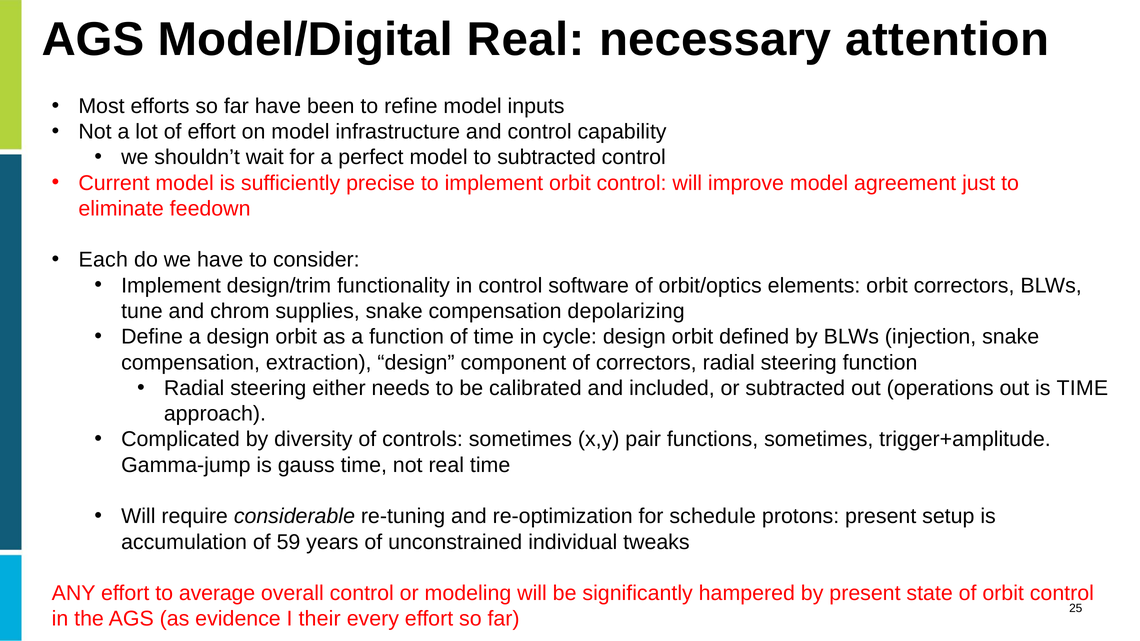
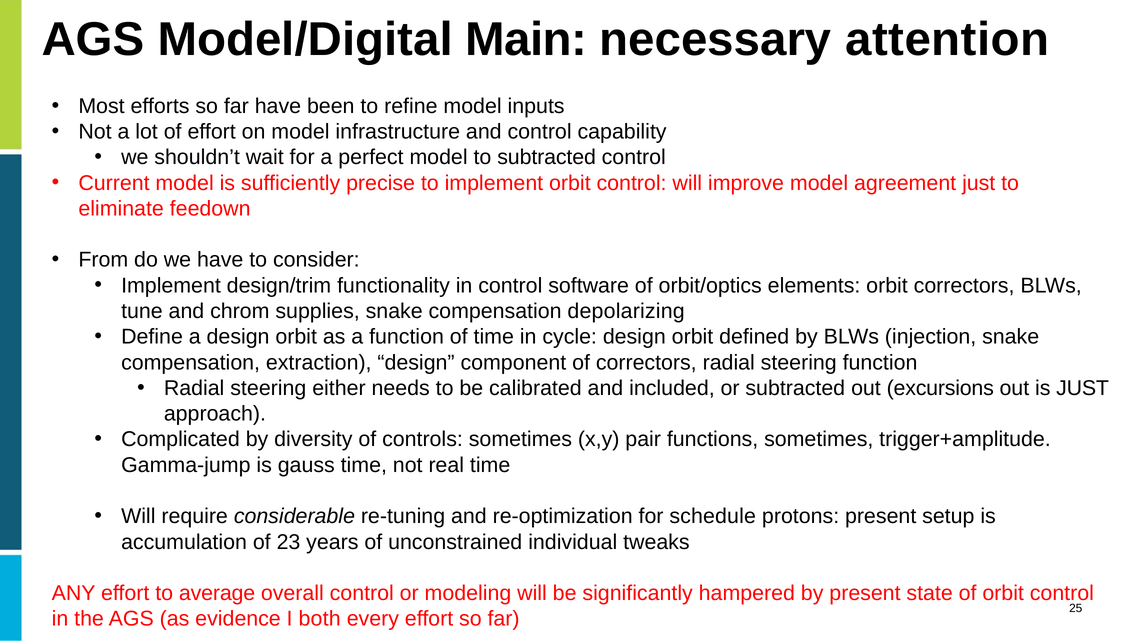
Model/Digital Real: Real -> Main
Each: Each -> From
operations: operations -> excursions
is TIME: TIME -> JUST
59: 59 -> 23
their: their -> both
